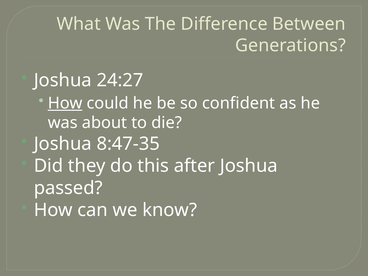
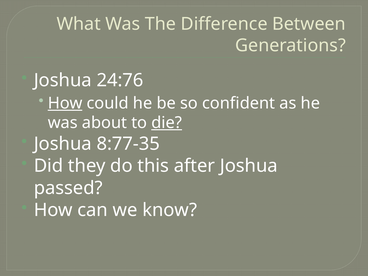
24:27: 24:27 -> 24:76
die underline: none -> present
8:47-35: 8:47-35 -> 8:77-35
